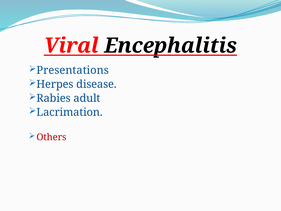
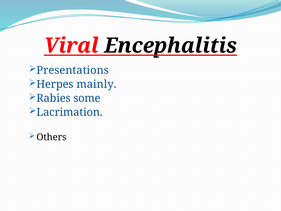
disease: disease -> mainly
adult: adult -> some
Others colour: red -> black
